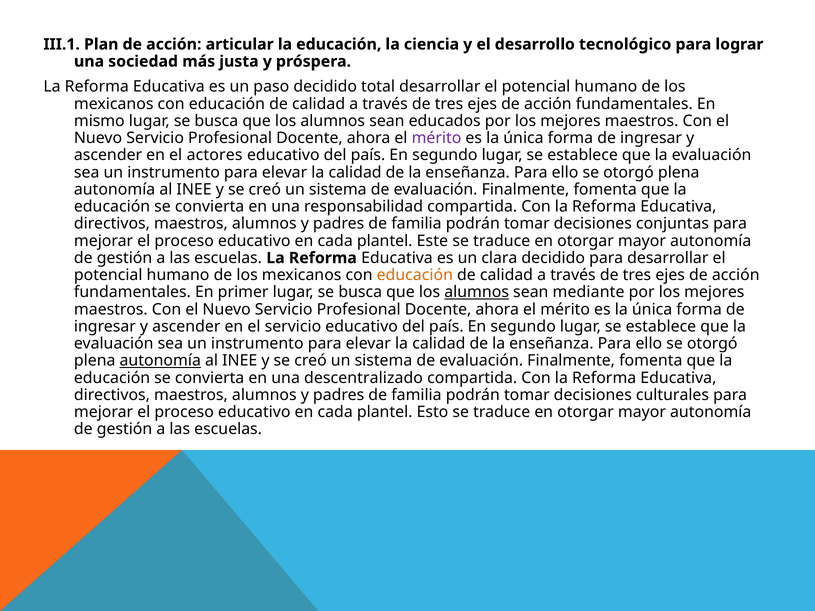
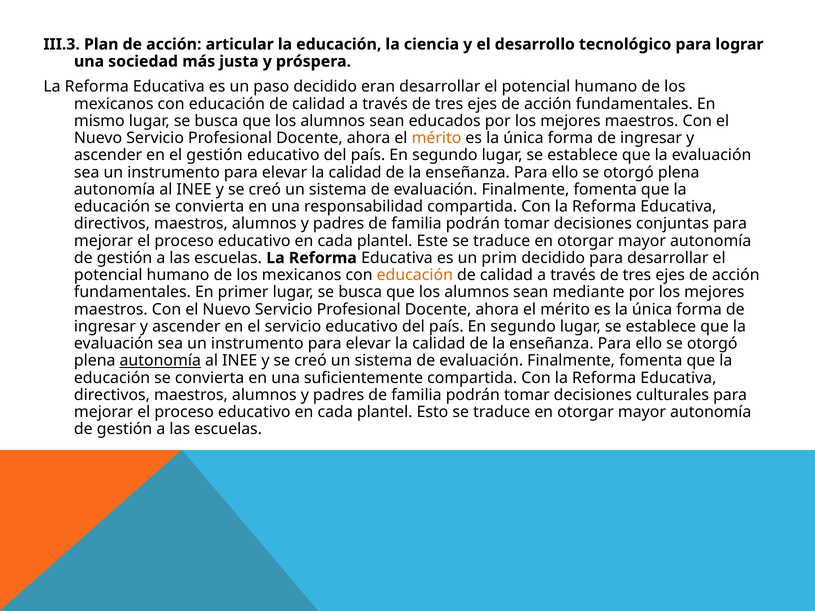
III.1: III.1 -> III.3
total: total -> eran
mérito at (436, 138) colour: purple -> orange
el actores: actores -> gestión
clara: clara -> prim
alumnos at (477, 292) underline: present -> none
descentralizado: descentralizado -> suficientemente
